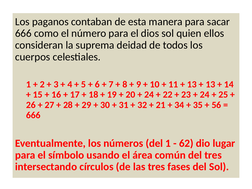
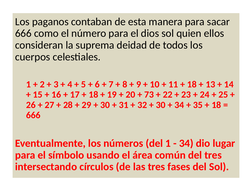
13 at (192, 84): 13 -> 18
24 at (149, 95): 24 -> 73
21 at (161, 105): 21 -> 30
56 at (216, 105): 56 -> 18
62 at (186, 143): 62 -> 34
